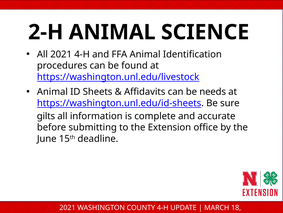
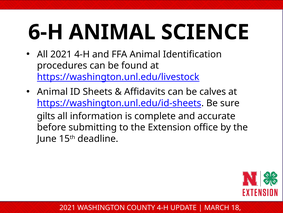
2-H: 2-H -> 6-H
needs: needs -> calves
